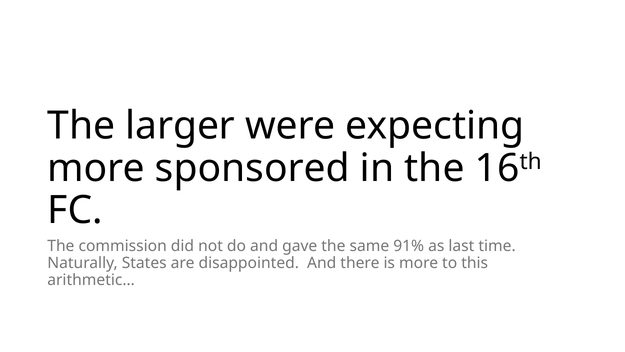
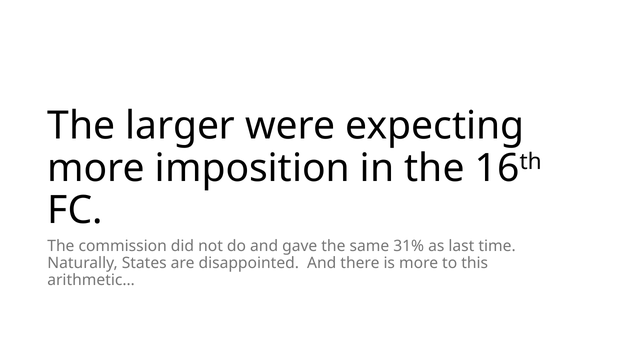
sponsored: sponsored -> imposition
91%: 91% -> 31%
